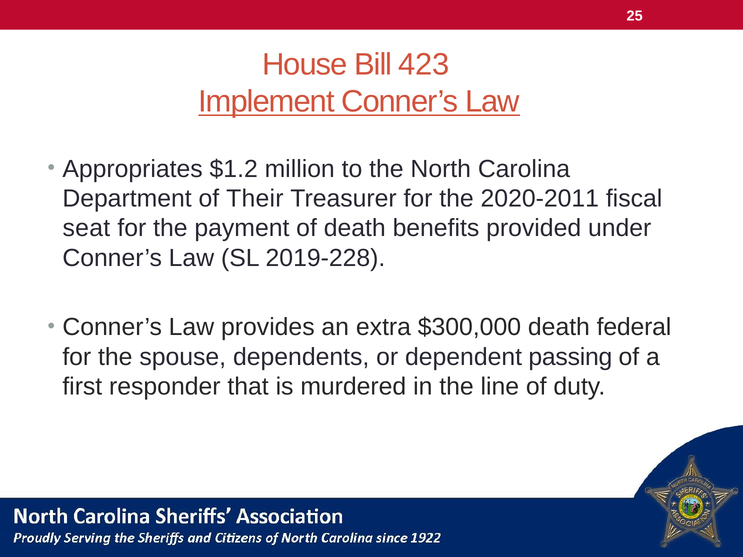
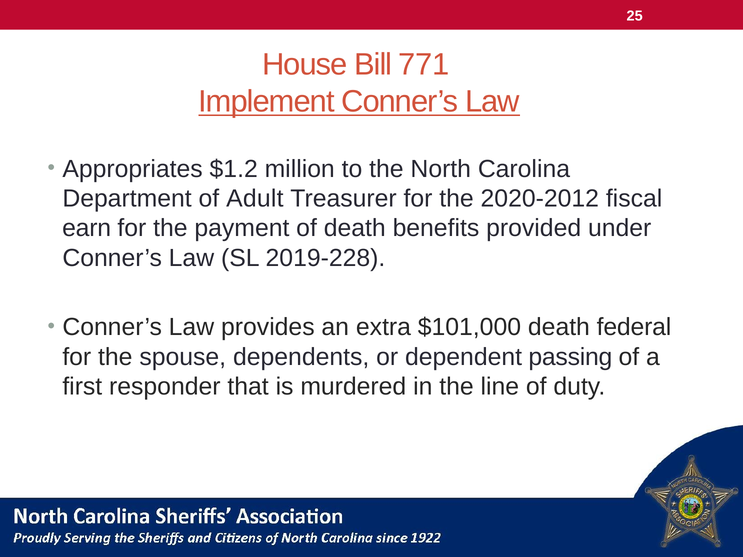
423: 423 -> 771
Their: Their -> Adult
2020-2011: 2020-2011 -> 2020-2012
seat: seat -> earn
$300,000: $300,000 -> $101,000
